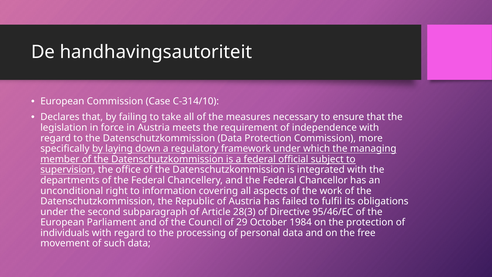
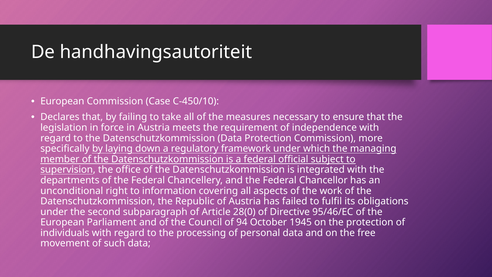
C‑314/10: C‑314/10 -> C‑450/10
28(3: 28(3 -> 28(0
29: 29 -> 94
1984: 1984 -> 1945
